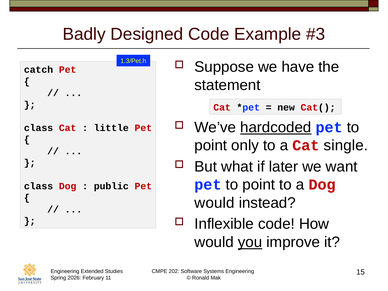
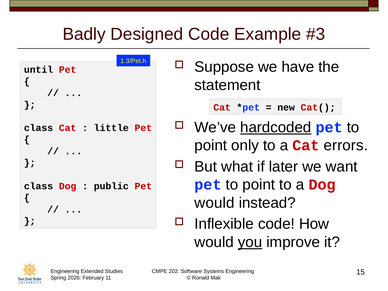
catch: catch -> until
single: single -> errors
